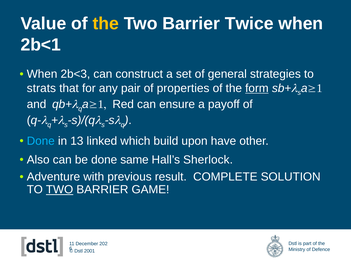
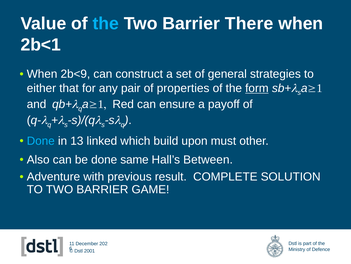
the at (106, 24) colour: yellow -> light blue
Twice: Twice -> There
2b<3: 2b<3 -> 2b<9
strats: strats -> either
have: have -> must
Sherlock: Sherlock -> Between
TWO at (60, 189) underline: present -> none
